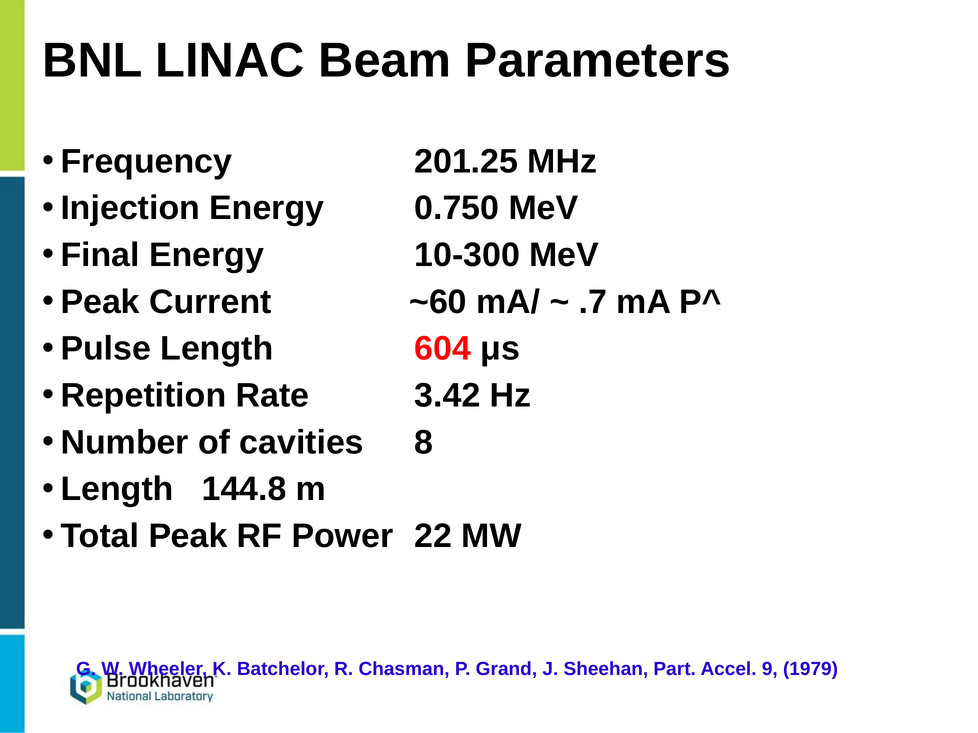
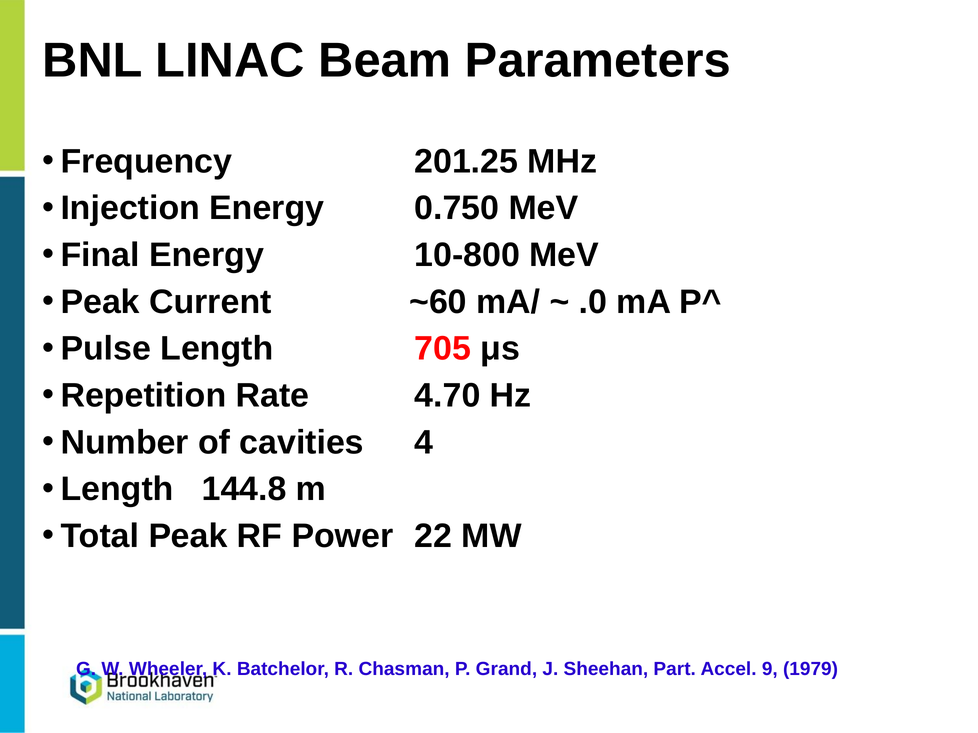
10-300: 10-300 -> 10-800
.7: .7 -> .0
604: 604 -> 705
3.42: 3.42 -> 4.70
8: 8 -> 4
